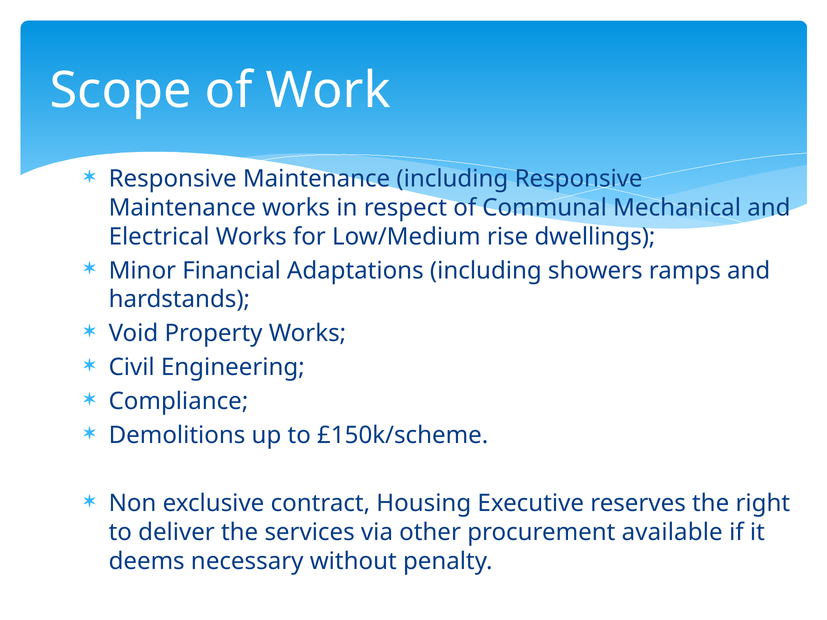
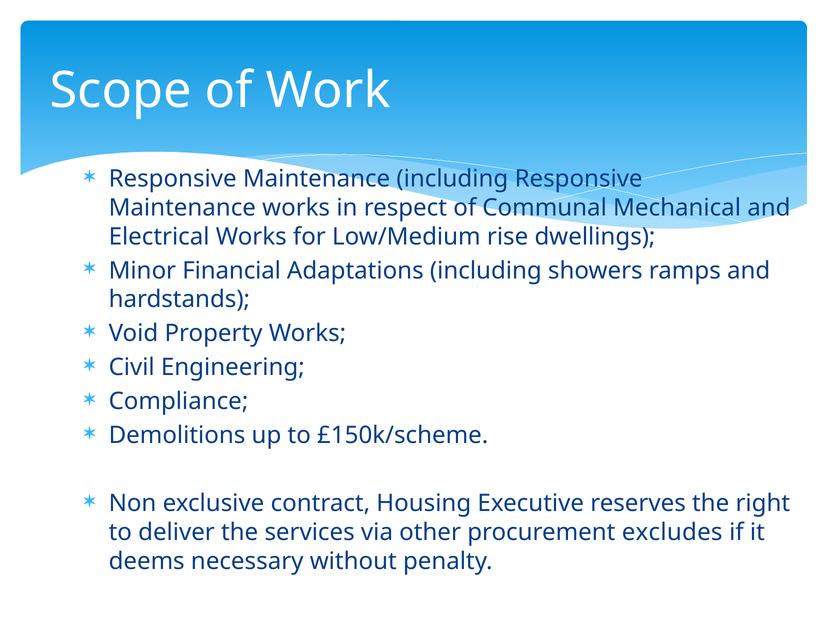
available: available -> excludes
